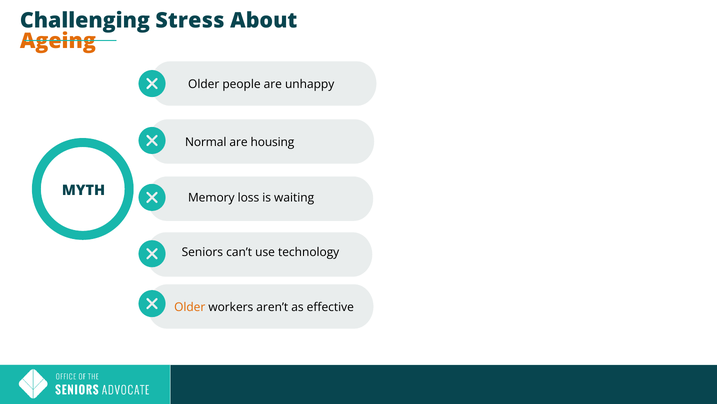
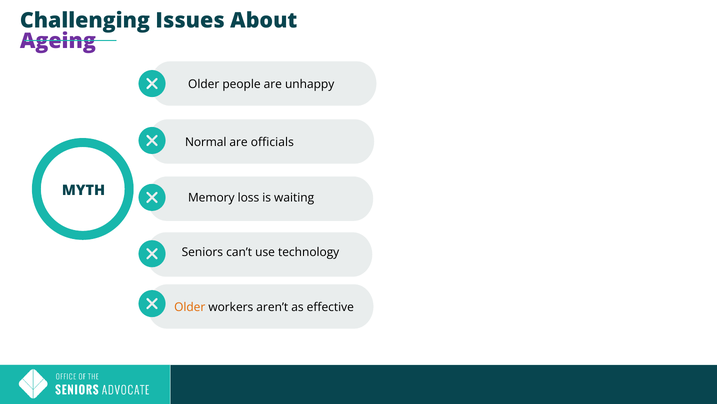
Stress: Stress -> Issues
Ageing colour: orange -> purple
housing: housing -> officials
